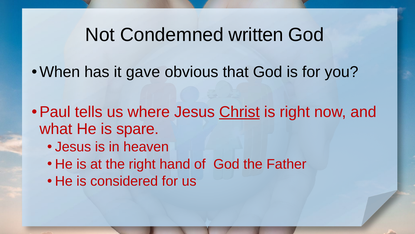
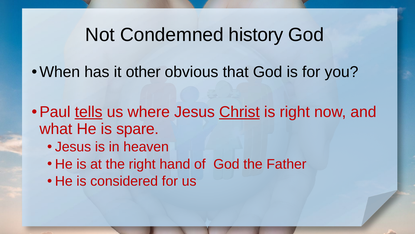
written: written -> history
gave: gave -> other
tells underline: none -> present
